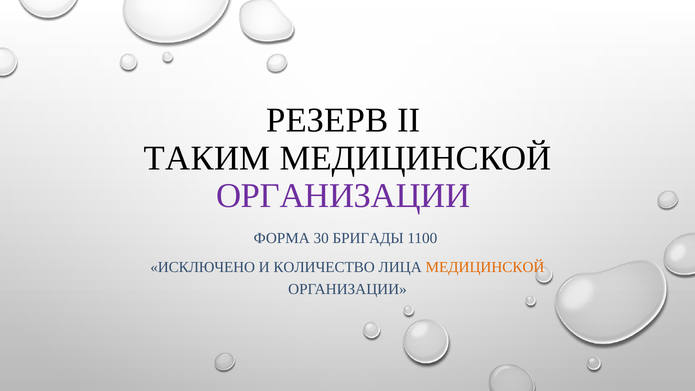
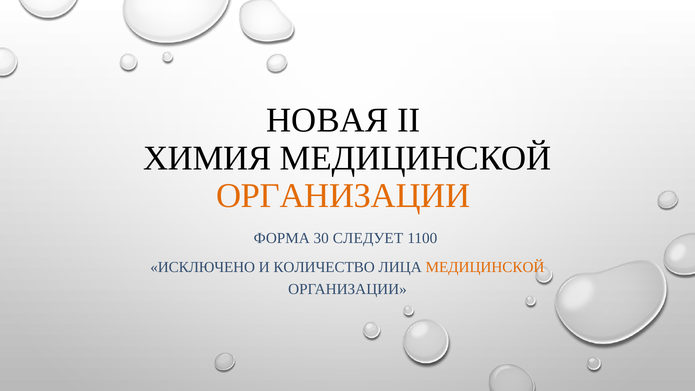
РЕЗЕРВ: РЕЗЕРВ -> НОВАЯ
ТАКИМ: ТАКИМ -> ХИМИЯ
ОРГАНИЗАЦИИ at (343, 196) colour: purple -> orange
БРИГАДЫ: БРИГАДЫ -> СЛЕДУЕТ
